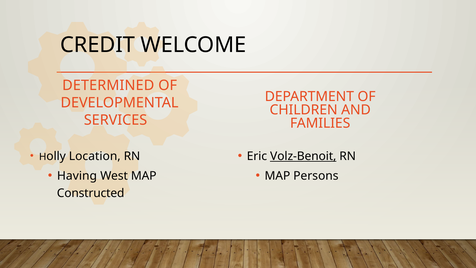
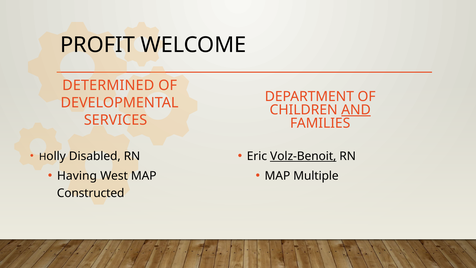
CREDIT: CREDIT -> PROFIT
AND underline: none -> present
Location: Location -> Disabled
Persons: Persons -> Multiple
